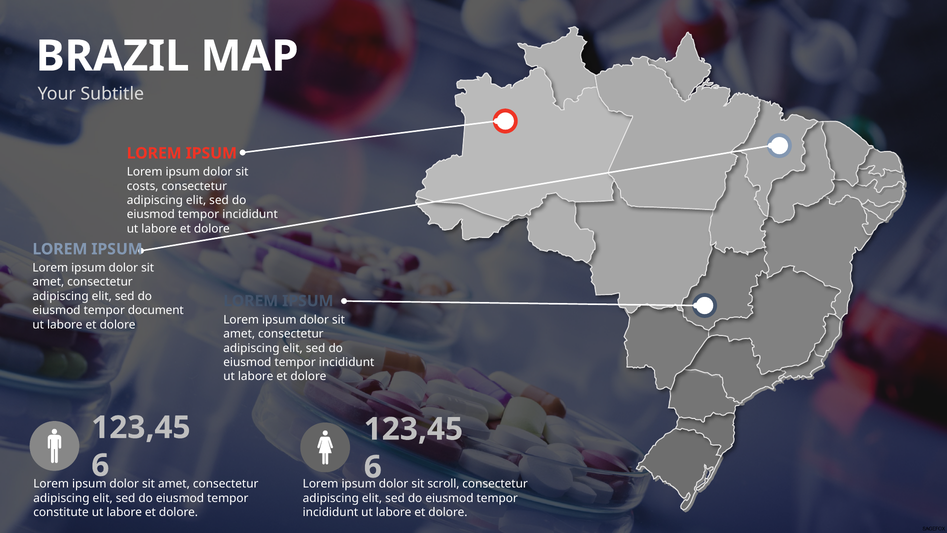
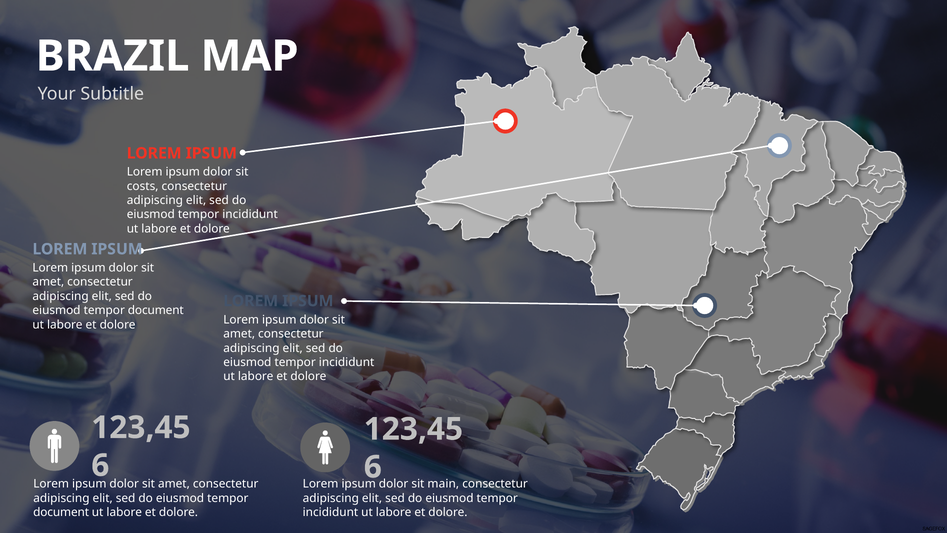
scroll: scroll -> main
constitute at (61, 512): constitute -> document
